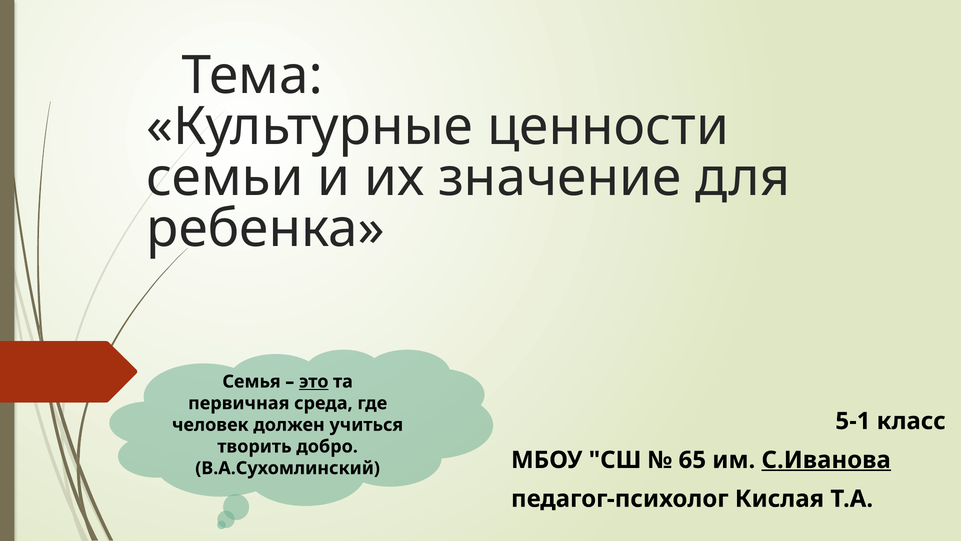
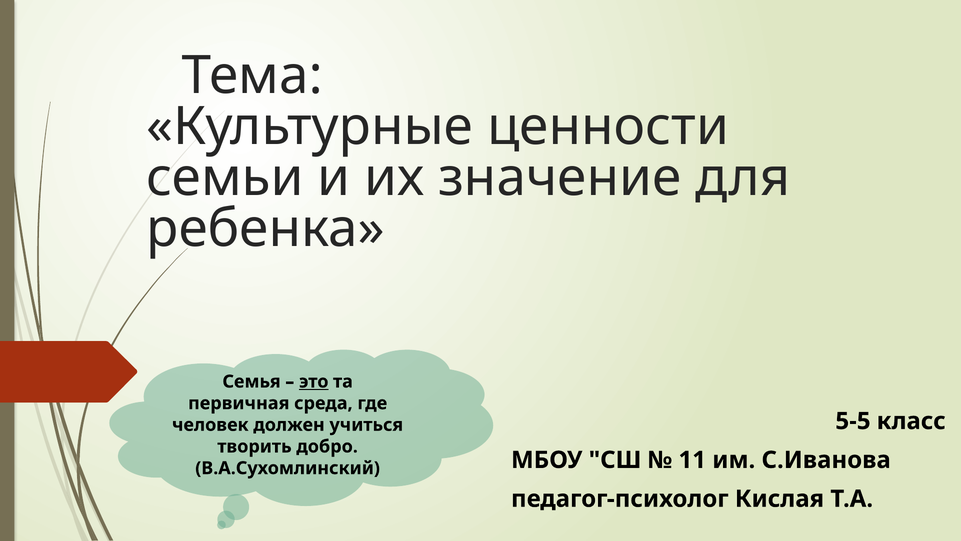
5-1: 5-1 -> 5-5
65: 65 -> 11
С.Иванова underline: present -> none
